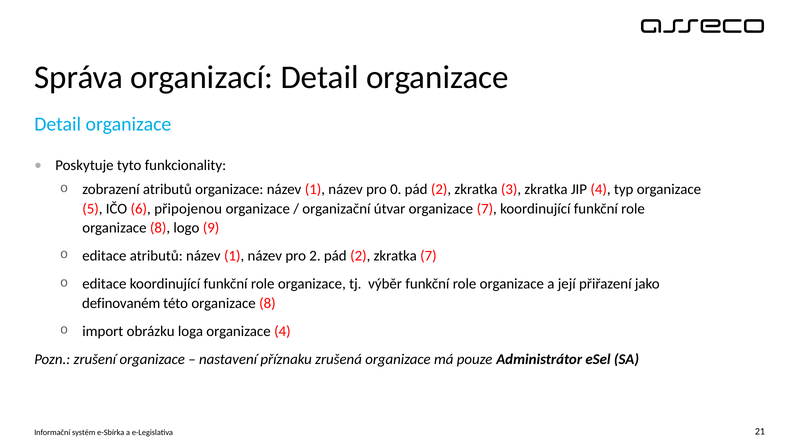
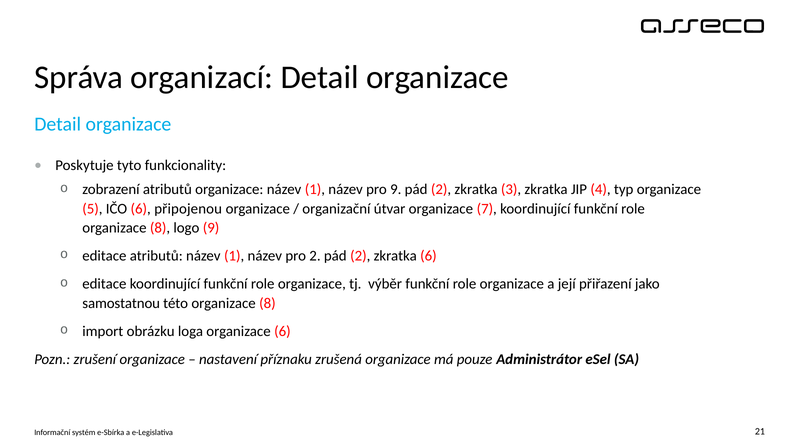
pro 0: 0 -> 9
zkratka 7: 7 -> 6
definovaném: definovaném -> samostatnou
organizace 4: 4 -> 6
